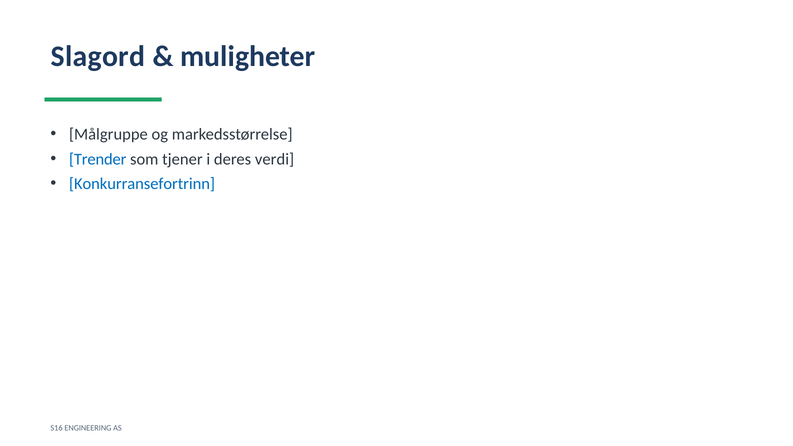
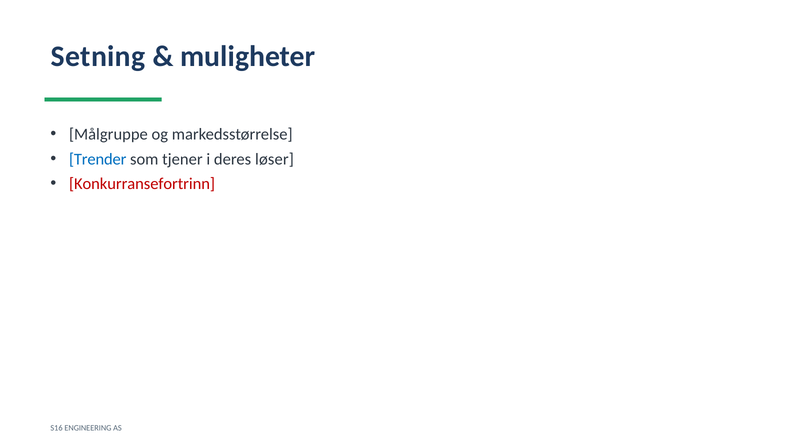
Slagord: Slagord -> Setning
verdi: verdi -> løser
Konkurransefortrinn colour: blue -> red
